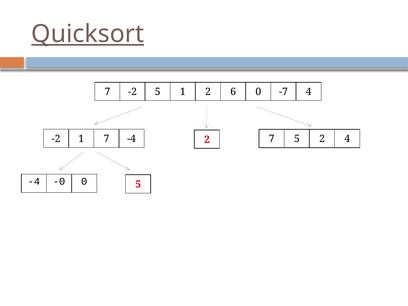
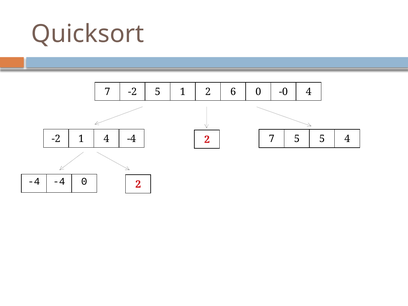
Quicksort underline: present -> none
-7: -7 -> -0
1 7: 7 -> 4
5 2: 2 -> 5
-4 -0: -0 -> -4
0 5: 5 -> 2
